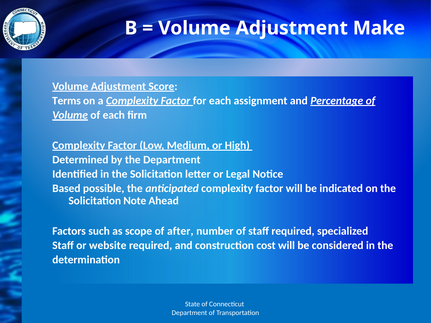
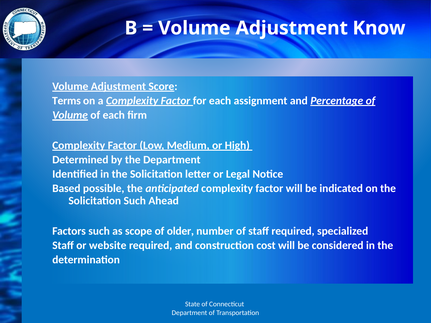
Make: Make -> Know
Solicitation Note: Note -> Such
after: after -> older
